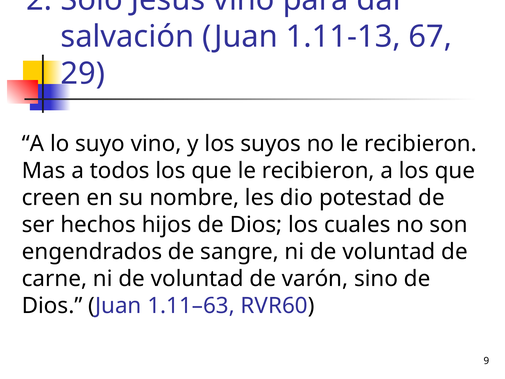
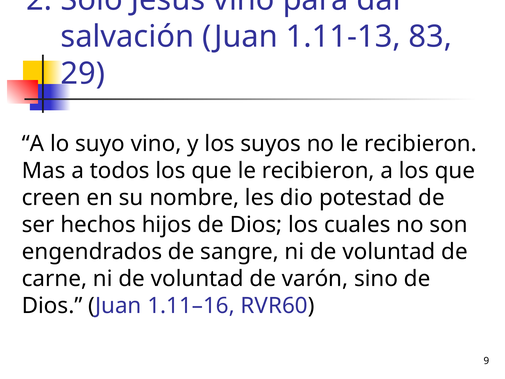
67: 67 -> 83
1.11–63: 1.11–63 -> 1.11–16
